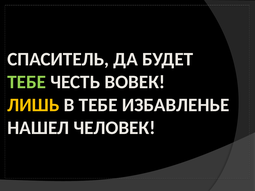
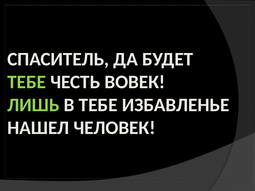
ЛИШЬ colour: yellow -> light green
